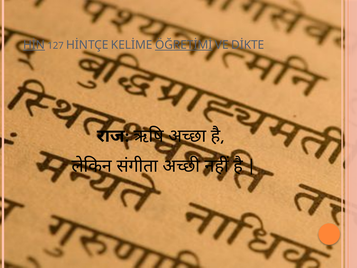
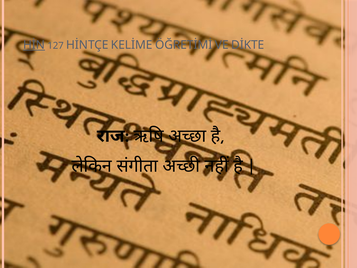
ÖĞRETİMİ underline: present -> none
